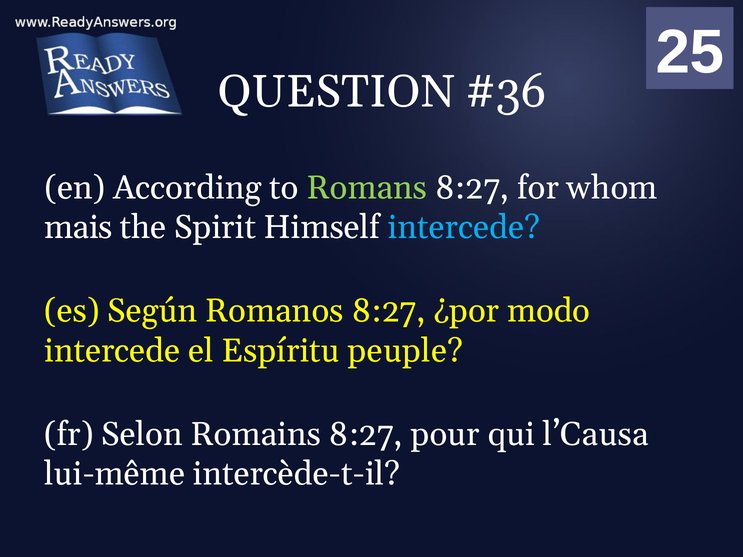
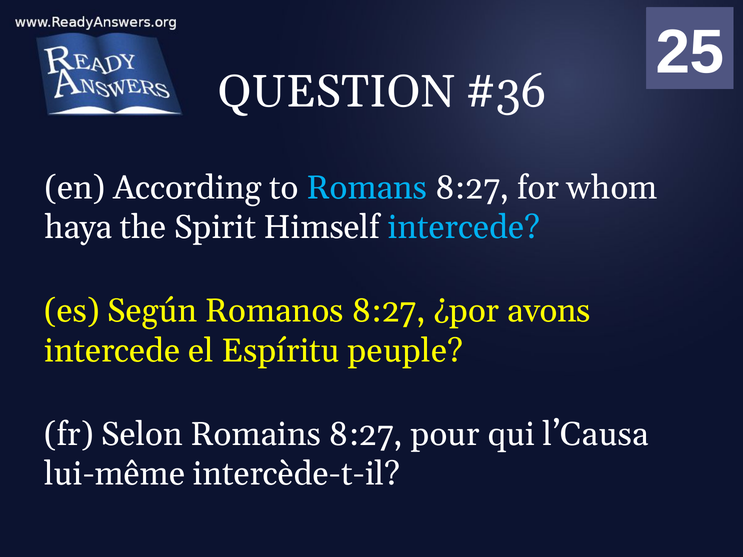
Romans colour: light green -> light blue
mais: mais -> haya
modo: modo -> avons
